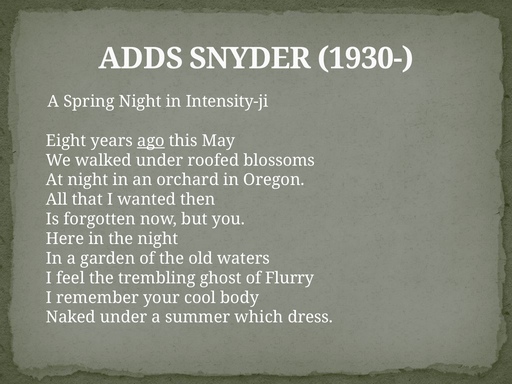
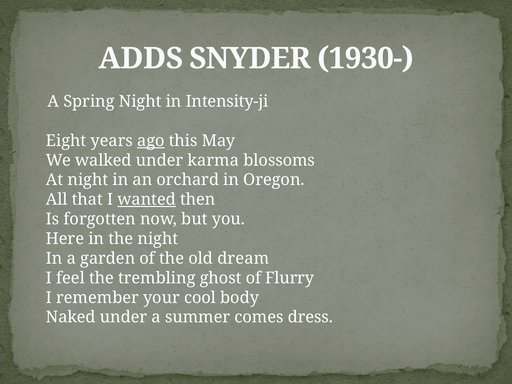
roofed: roofed -> karma
wanted underline: none -> present
waters: waters -> dream
which: which -> comes
